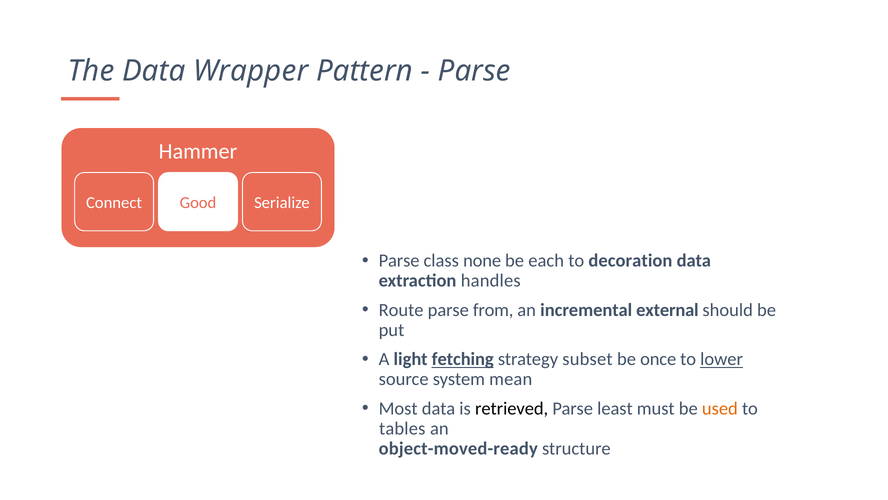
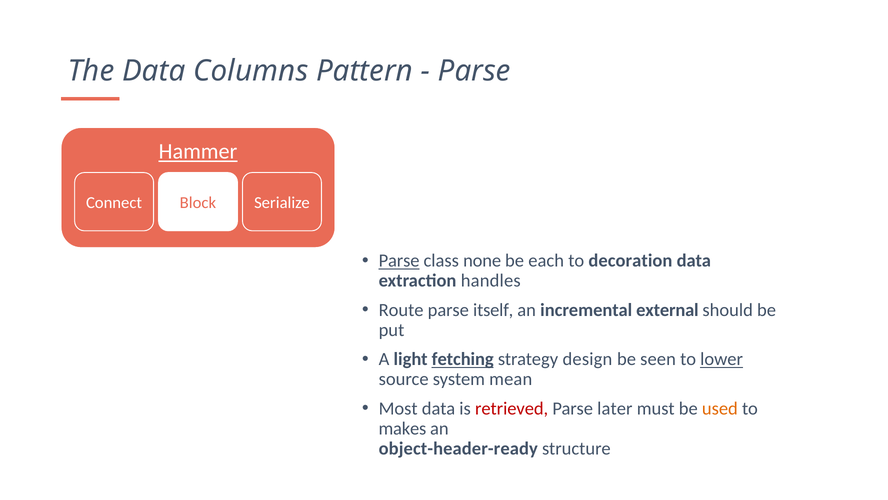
Wrapper: Wrapper -> Columns
Hammer underline: none -> present
Good: Good -> Block
Parse at (399, 261) underline: none -> present
from: from -> itself
subset: subset -> design
once: once -> seen
retrieved colour: black -> red
least: least -> later
tables: tables -> makes
object-moved-ready: object-moved-ready -> object-header-ready
